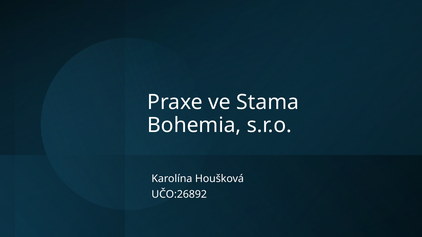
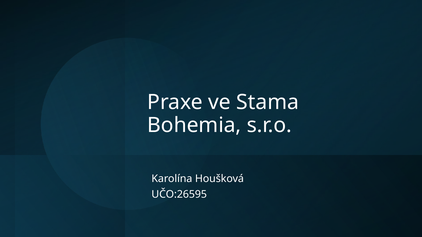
UČO:26892: UČO:26892 -> UČO:26595
